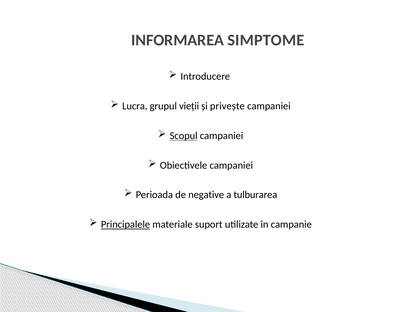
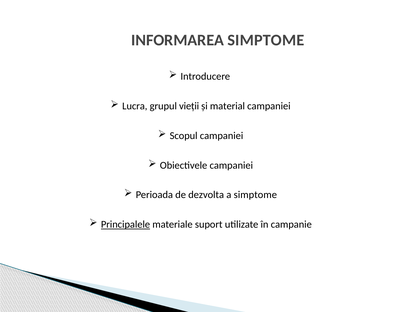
privește: privește -> material
Scopul underline: present -> none
negative: negative -> dezvolta
a tulburarea: tulburarea -> simptome
